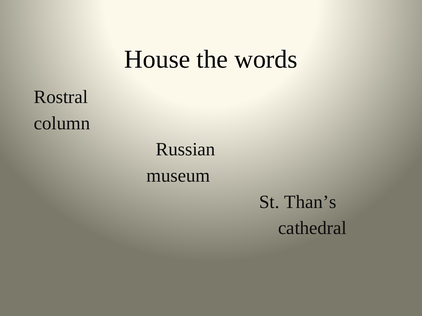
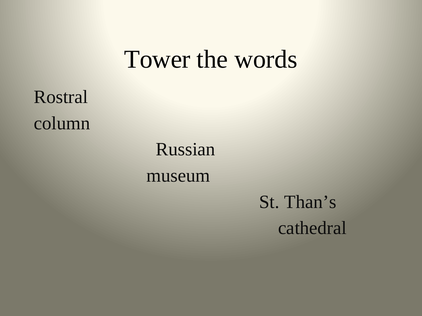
House: House -> Tower
